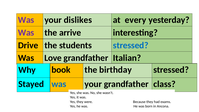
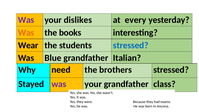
Was at (26, 33) colour: purple -> orange
arrive: arrive -> books
Drive: Drive -> Wear
Love: Love -> Blue
book: book -> need
birthday: birthday -> brothers
was at (59, 84) colour: blue -> purple
